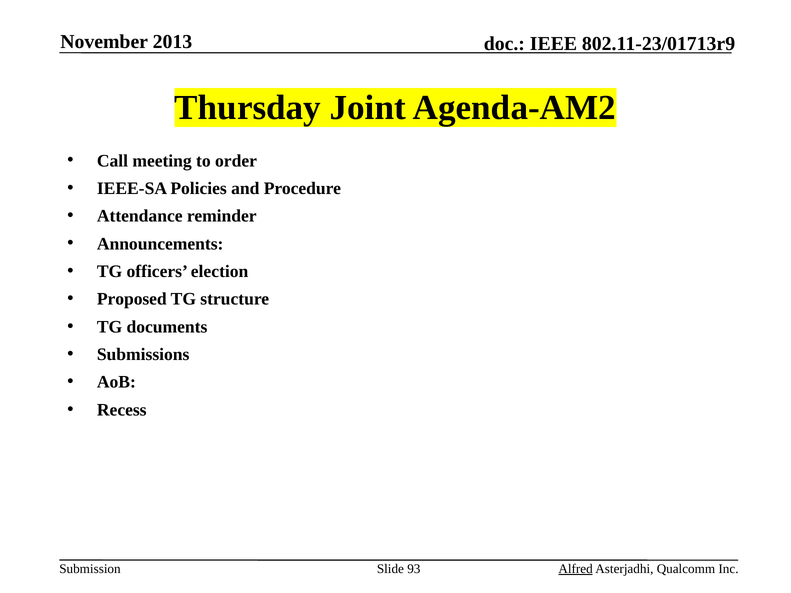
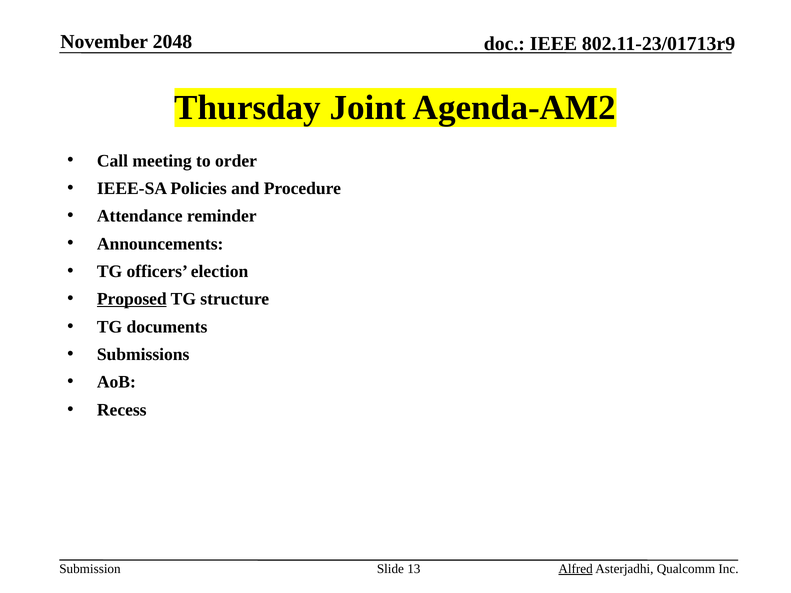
2013: 2013 -> 2048
Proposed underline: none -> present
93: 93 -> 13
